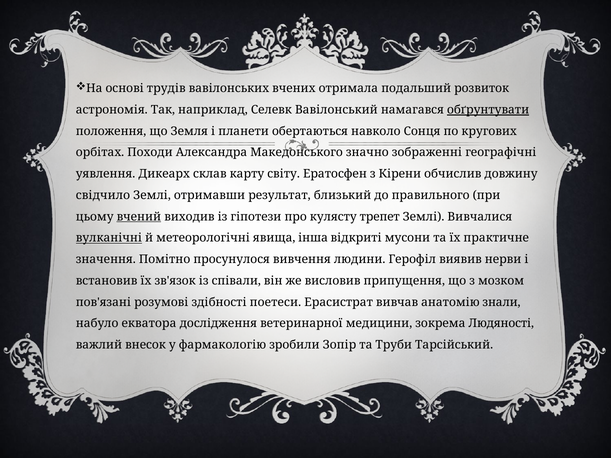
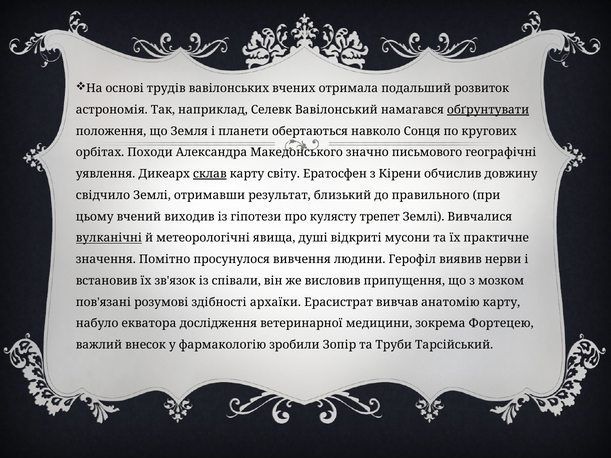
зображенні: зображенні -> письмового
склав underline: none -> present
вчений underline: present -> none
інша: інша -> душі
поетеси: поетеси -> архаїки
анатомію знали: знали -> карту
Людяності: Людяності -> Фортецею
